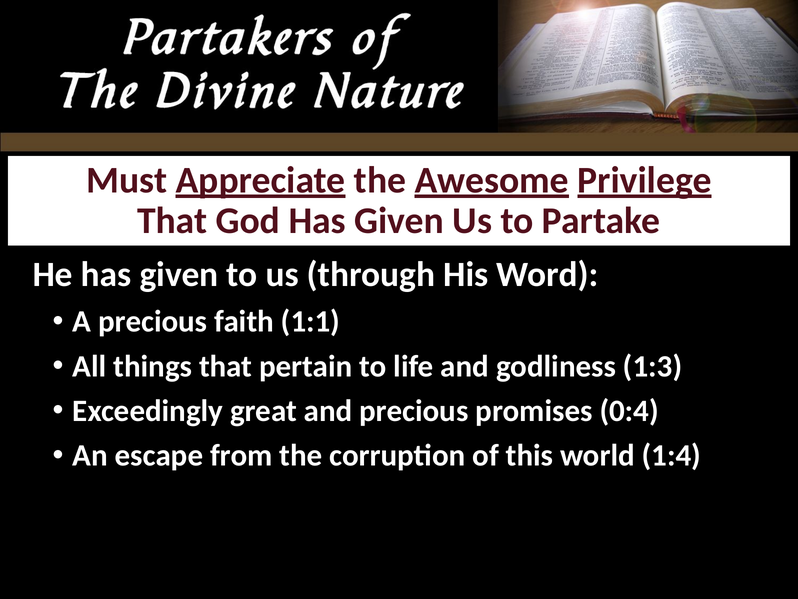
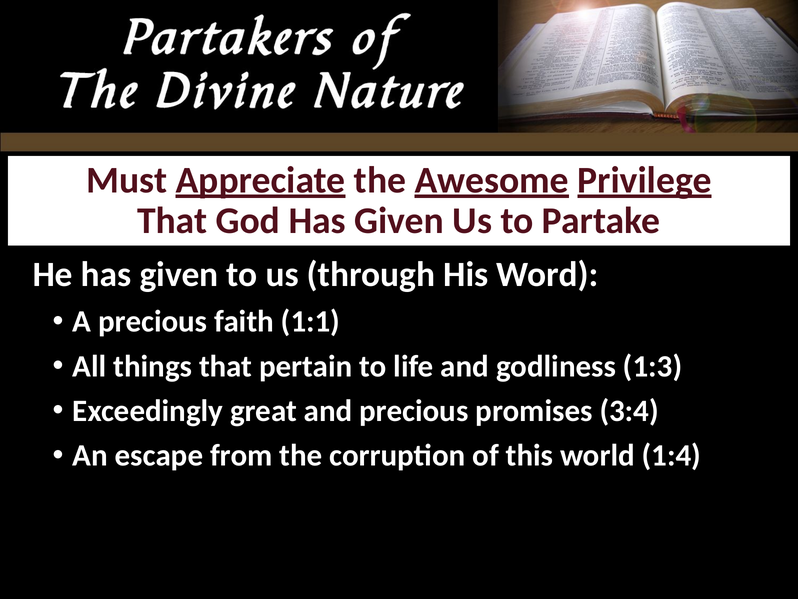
0:4: 0:4 -> 3:4
